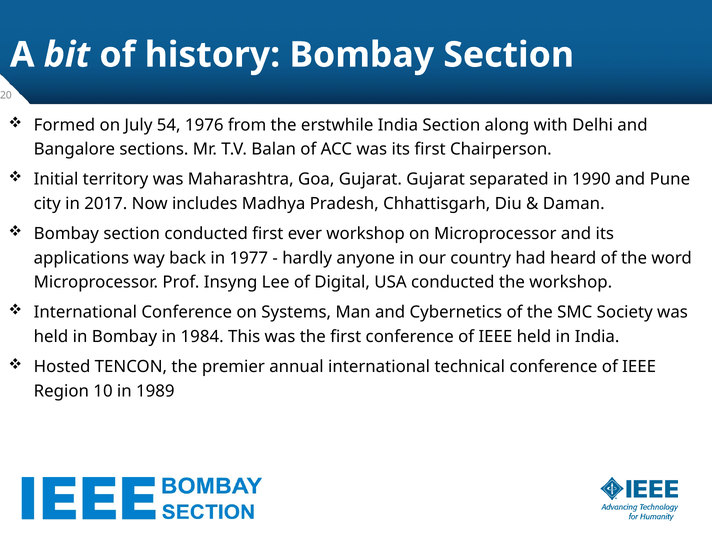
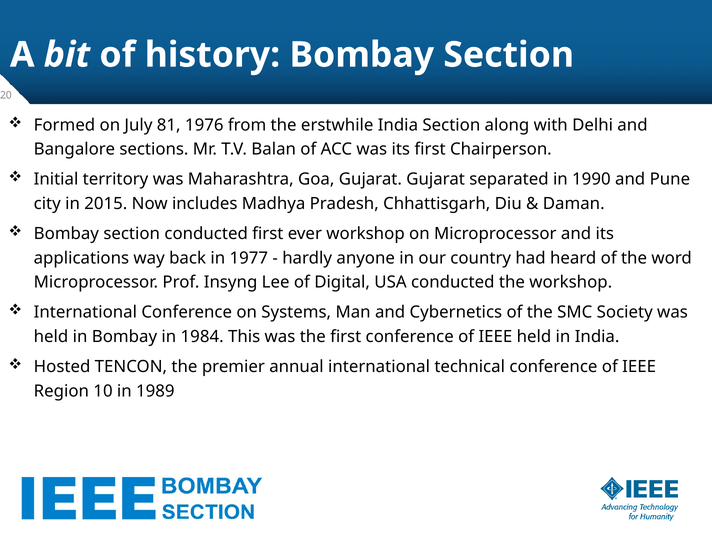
54: 54 -> 81
2017: 2017 -> 2015
